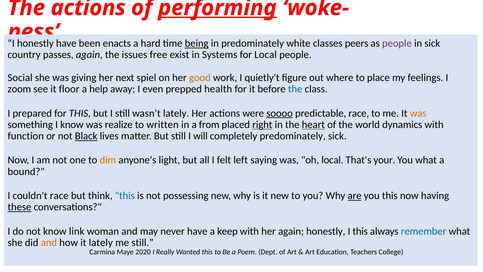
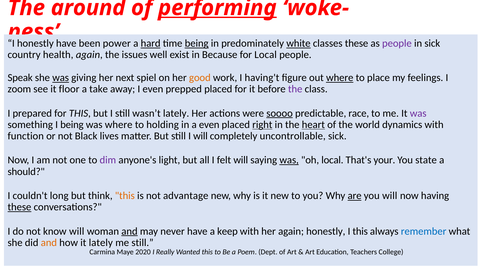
The actions: actions -> around
enacts: enacts -> power
hard underline: none -> present
white underline: none -> present
classes peers: peers -> these
passes: passes -> health
free: free -> well
Systems: Systems -> Because
Social: Social -> Speak
was at (61, 78) underline: none -> present
quietly't: quietly't -> having't
where at (340, 78) underline: none -> present
help: help -> take
prepped health: health -> placed
the at (295, 89) colour: blue -> purple
was at (418, 113) colour: orange -> purple
I know: know -> being
was realize: realize -> where
written: written -> holding
a from: from -> even
Black underline: present -> none
completely predominately: predominately -> uncontrollable
dim colour: orange -> purple
felt left: left -> will
was at (289, 160) underline: none -> present
You what: what -> state
bound: bound -> should
couldn't race: race -> long
this at (125, 195) colour: blue -> orange
possessing: possessing -> advantage
you this: this -> will
know link: link -> will
and at (129, 231) underline: none -> present
